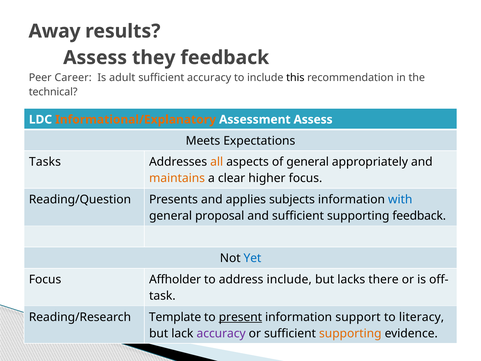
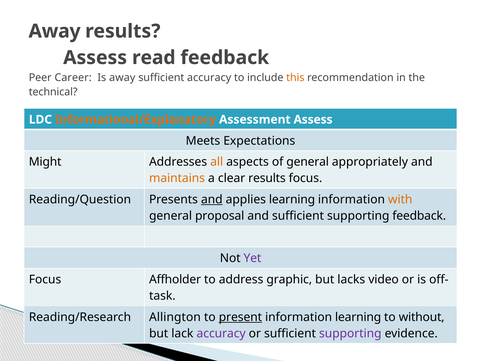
they: they -> read
Is adult: adult -> away
this colour: black -> orange
Tasks: Tasks -> Might
clear higher: higher -> results
and at (212, 199) underline: none -> present
applies subjects: subjects -> learning
with colour: blue -> orange
Yet colour: blue -> purple
address include: include -> graphic
there: there -> video
Template: Template -> Allington
information support: support -> learning
literacy: literacy -> without
supporting at (350, 333) colour: orange -> purple
